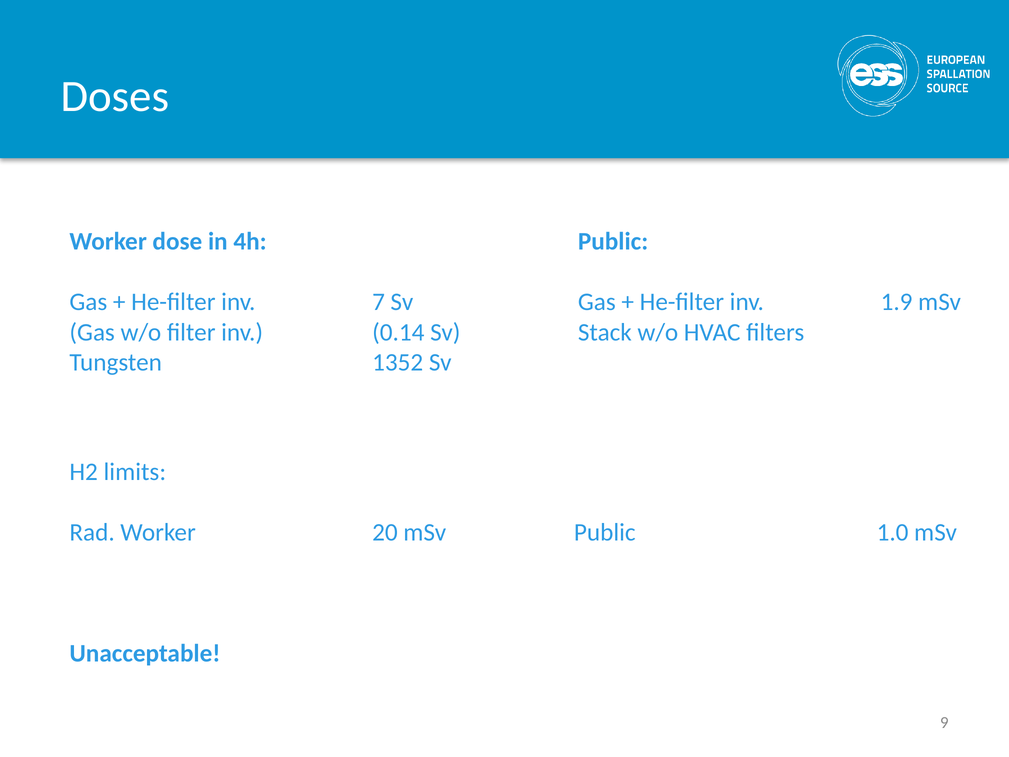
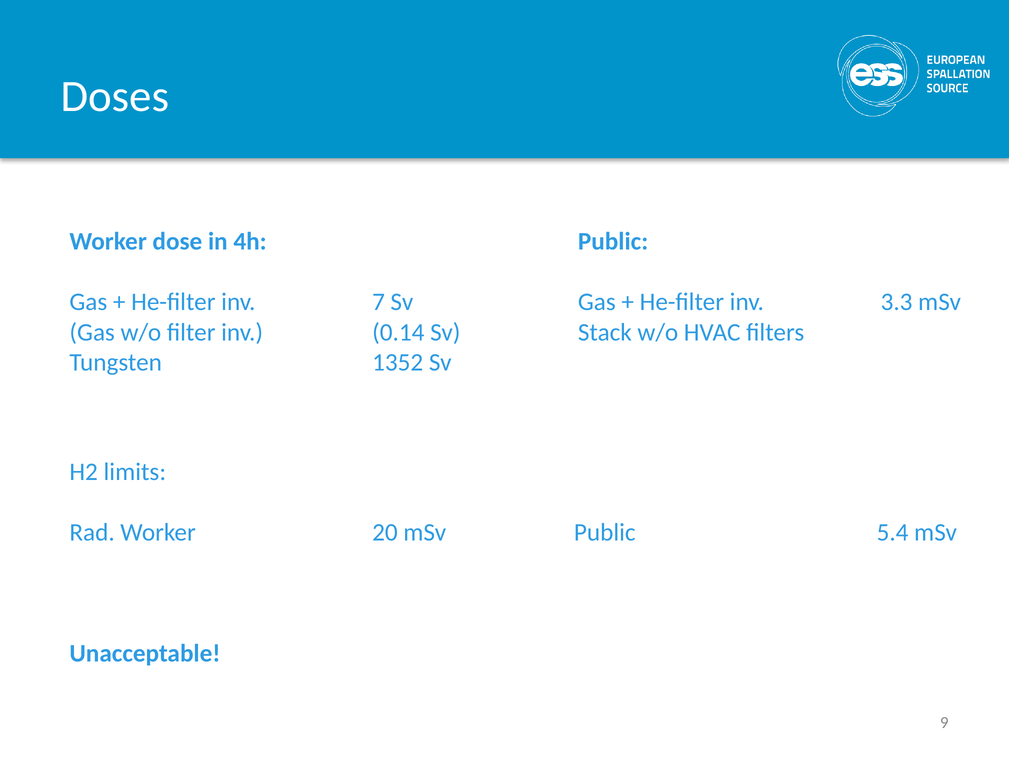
1.9: 1.9 -> 3.3
1.0: 1.0 -> 5.4
